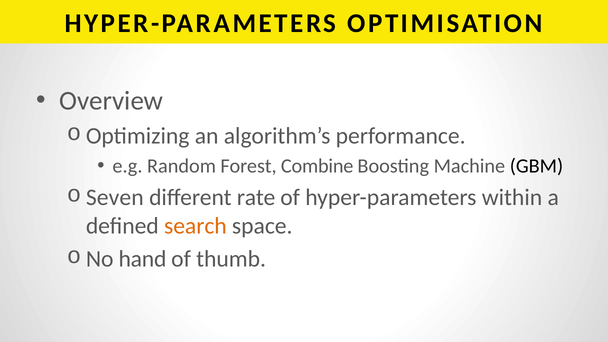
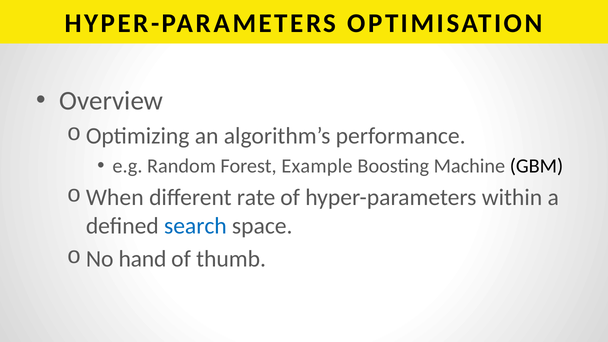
Combine: Combine -> Example
Seven: Seven -> When
search colour: orange -> blue
